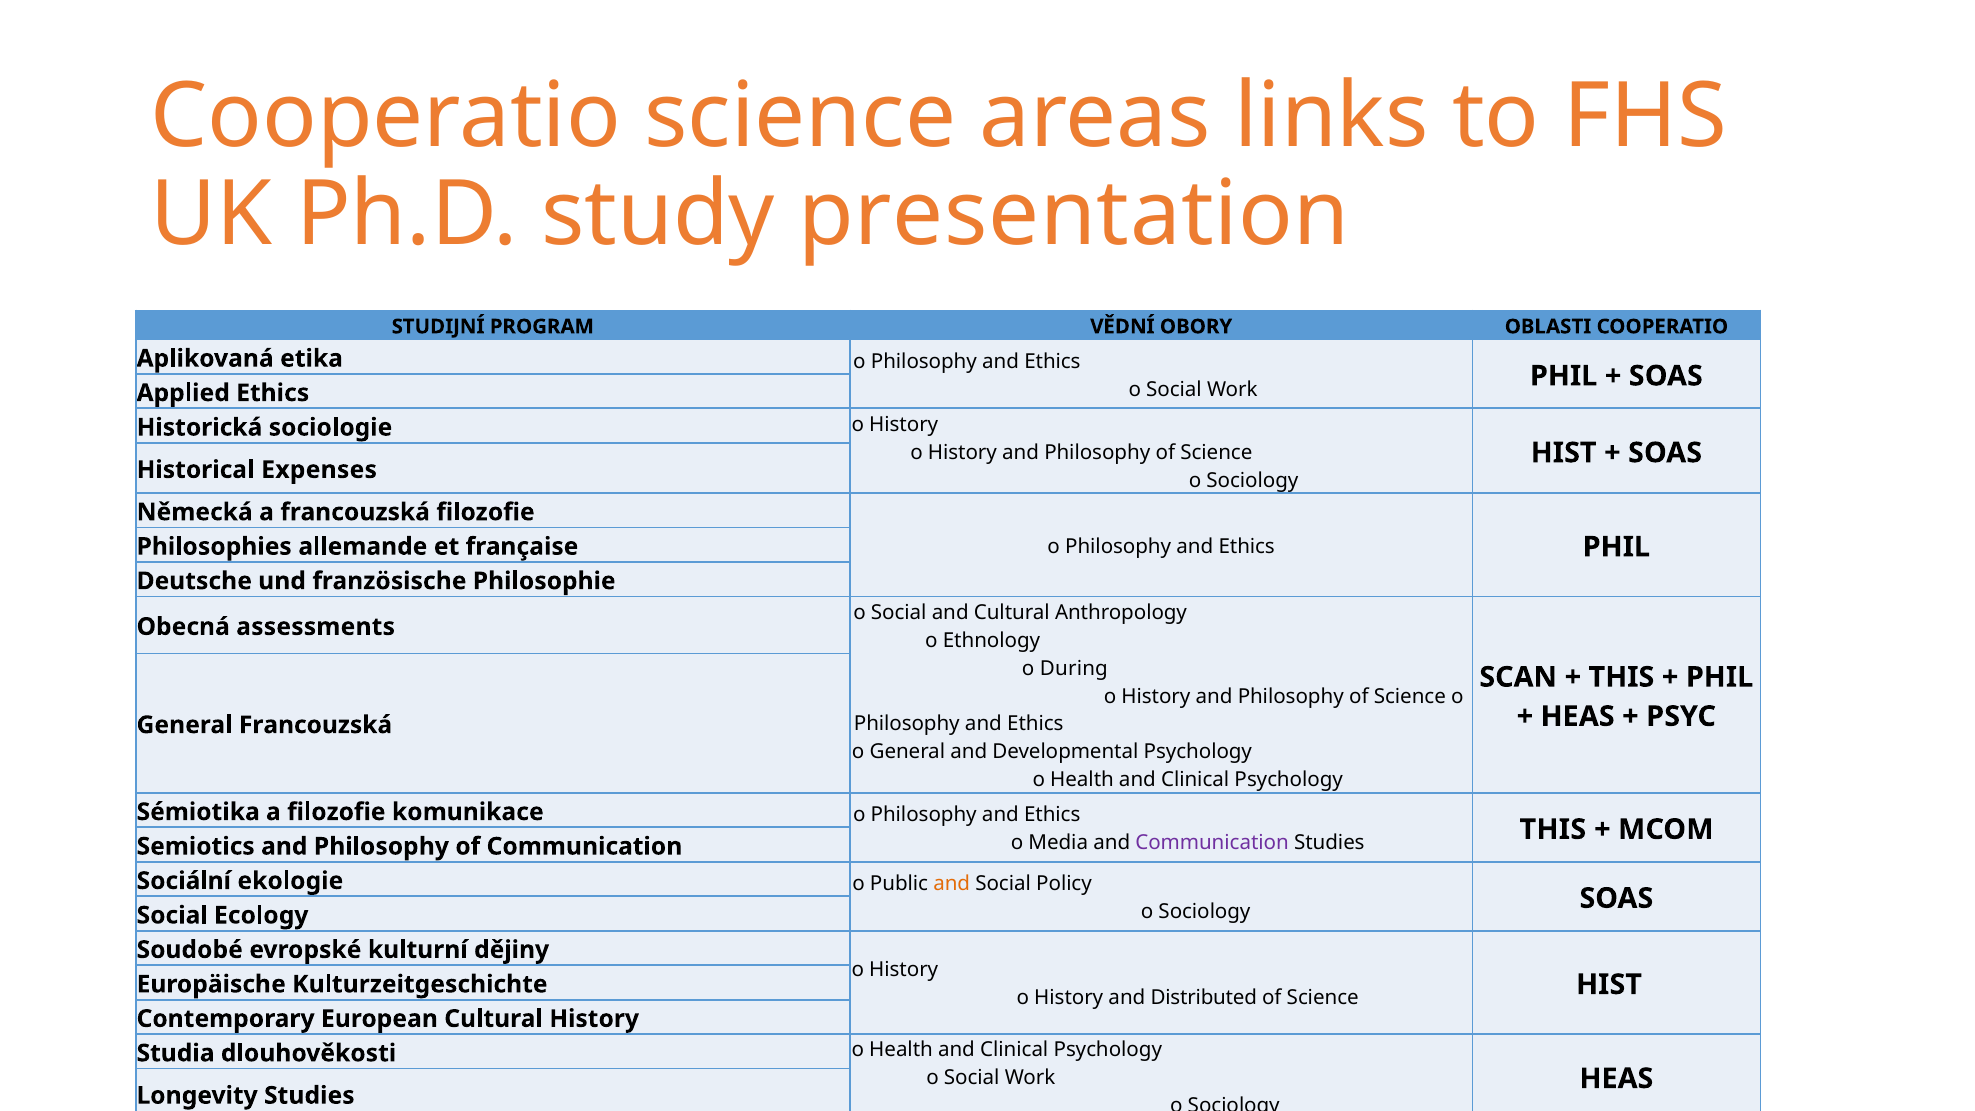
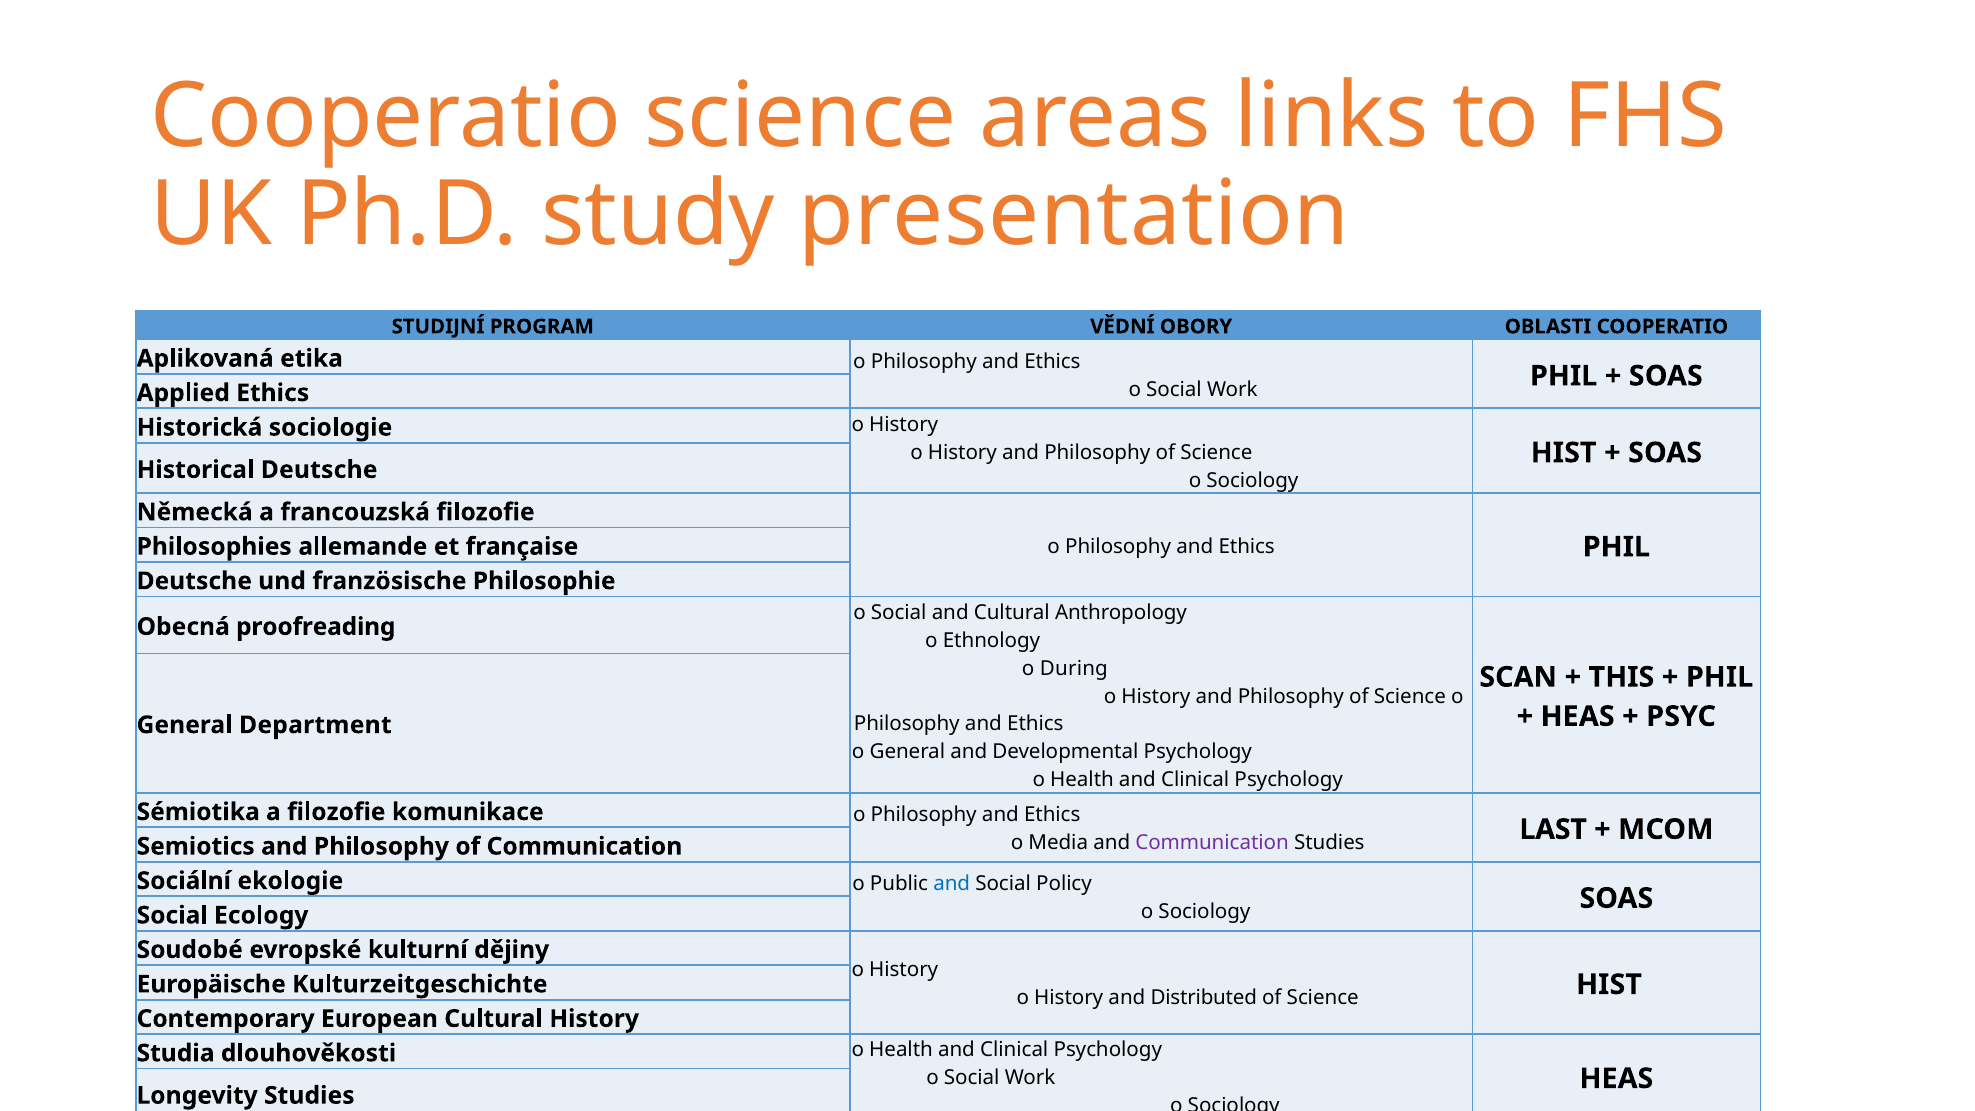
Historical Expenses: Expenses -> Deutsche
assessments: assessments -> proofreading
General Francouzská: Francouzská -> Department
Studies THIS: THIS -> LAST
and at (952, 884) colour: orange -> blue
